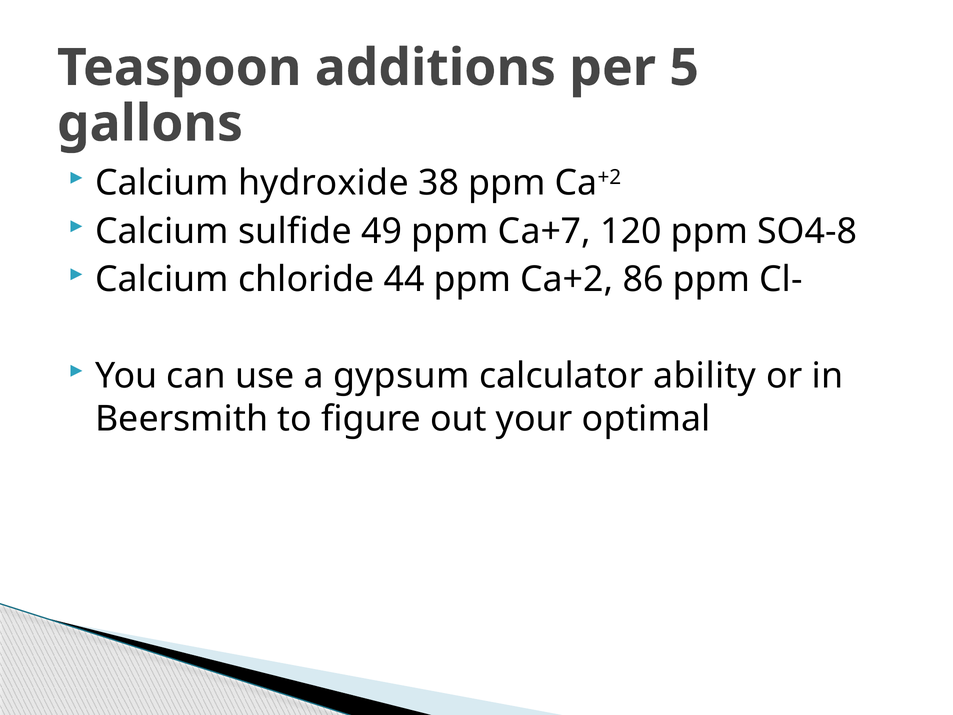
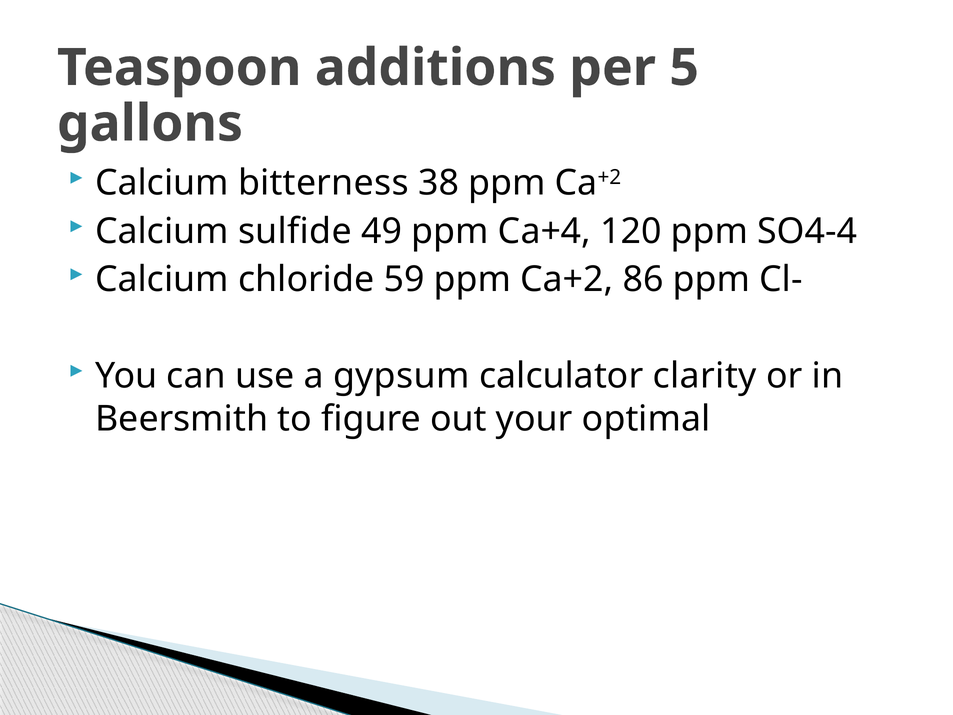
hydroxide: hydroxide -> bitterness
Ca+7: Ca+7 -> Ca+4
SO4-8: SO4-8 -> SO4-4
44: 44 -> 59
ability: ability -> clarity
